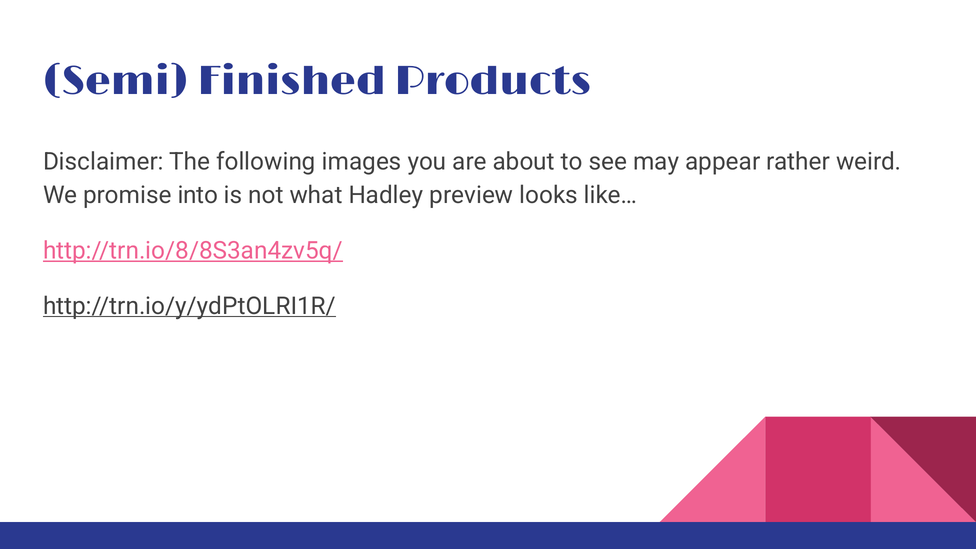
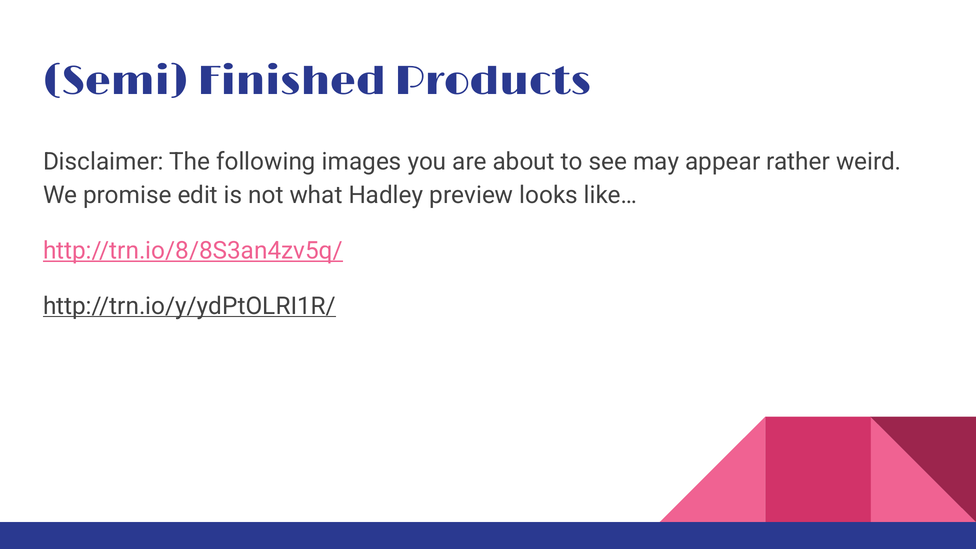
into: into -> edit
